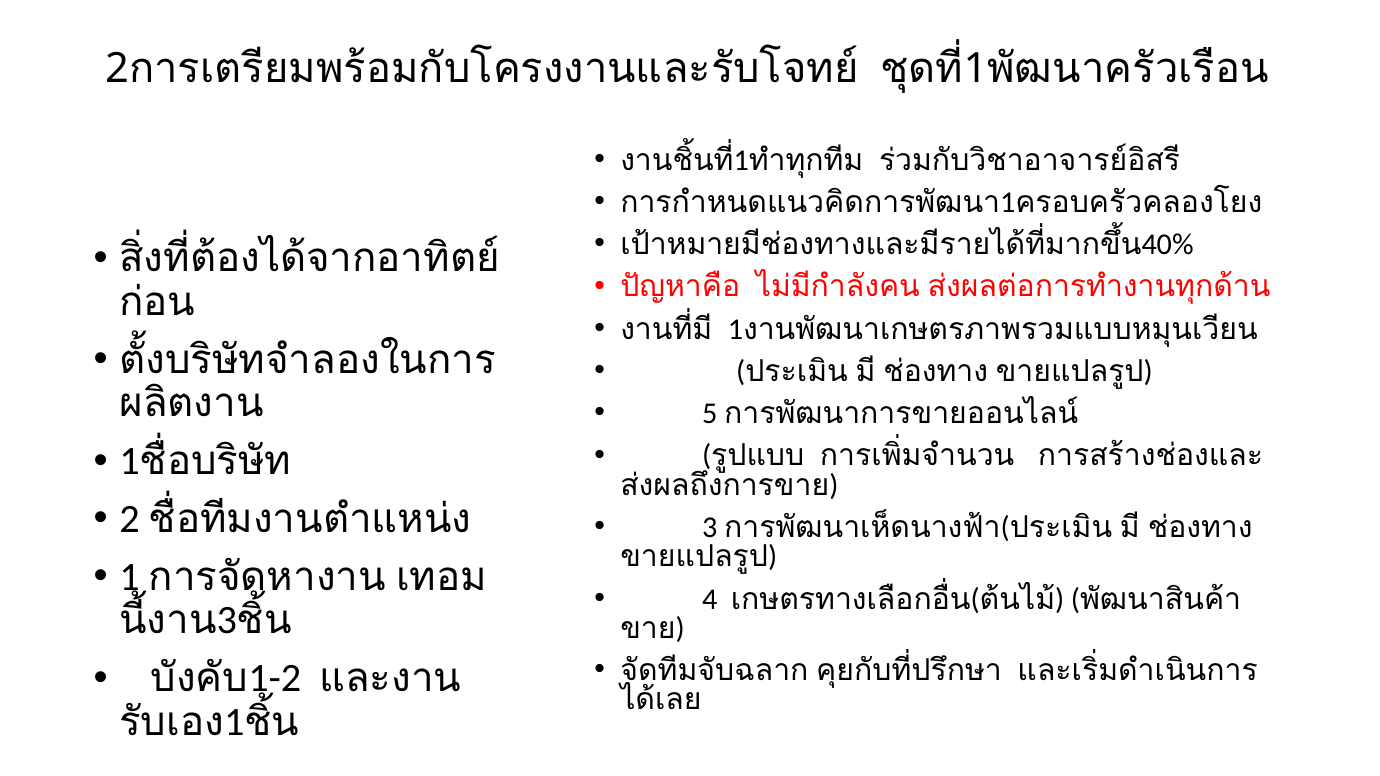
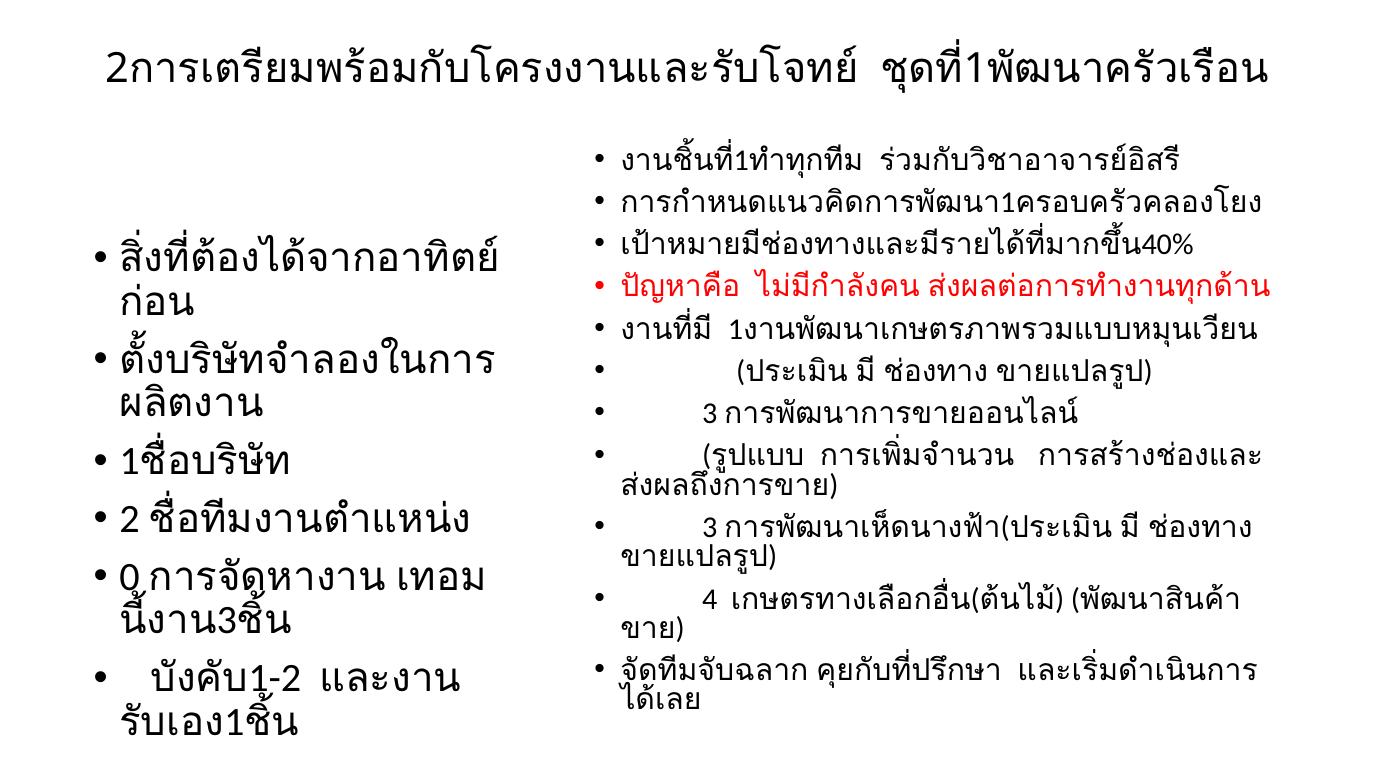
5 at (710, 414): 5 -> 3
1 at (130, 577): 1 -> 0
